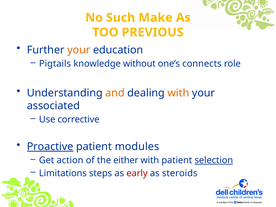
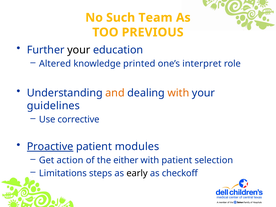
Make: Make -> Team
your at (79, 50) colour: orange -> black
Pigtails: Pigtails -> Altered
without: without -> printed
connects: connects -> interpret
associated: associated -> guidelines
selection underline: present -> none
early colour: red -> black
steroids: steroids -> checkoff
